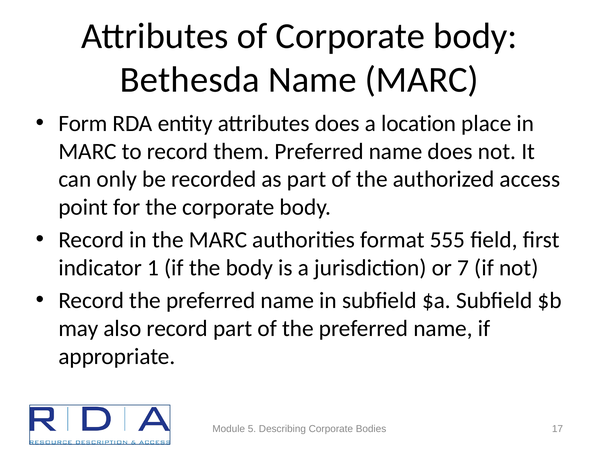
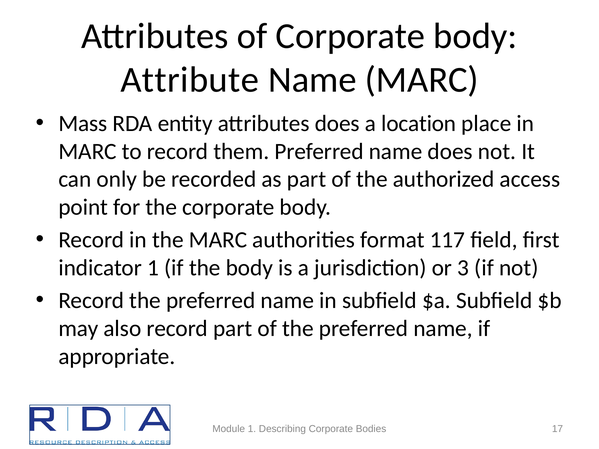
Bethesda: Bethesda -> Attribute
Form: Form -> Mass
555: 555 -> 117
7: 7 -> 3
Module 5: 5 -> 1
